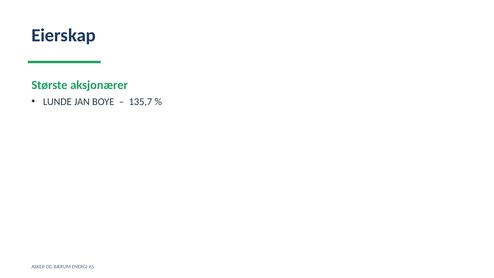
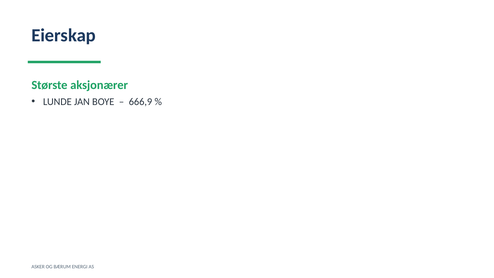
135,7: 135,7 -> 666,9
